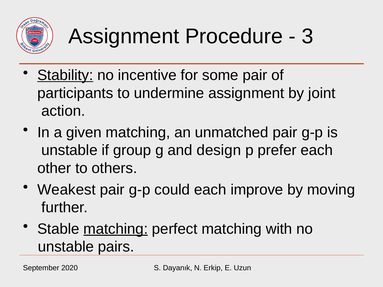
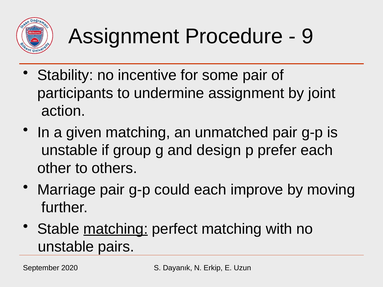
3: 3 -> 9
Stability underline: present -> none
Weakest: Weakest -> Marriage
